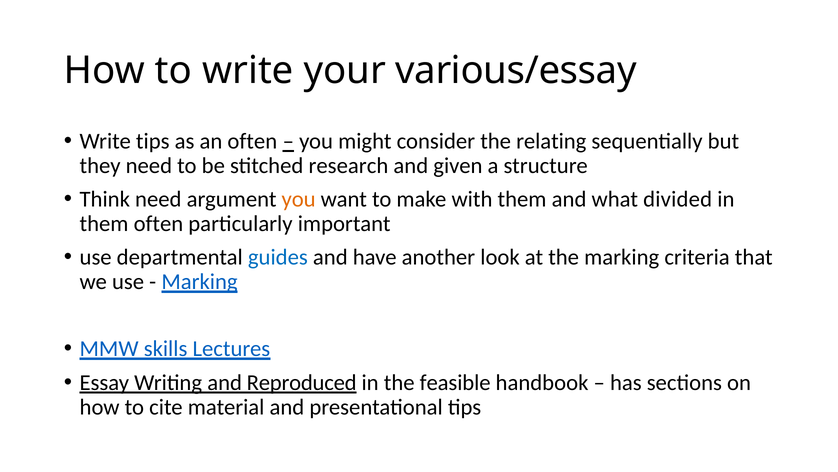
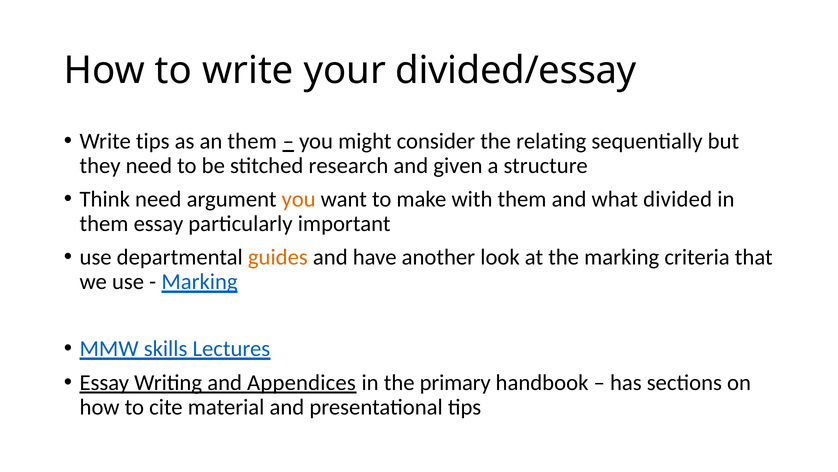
various/essay: various/essay -> divided/essay
an often: often -> them
them often: often -> essay
guides colour: blue -> orange
Reproduced: Reproduced -> Appendices
feasible: feasible -> primary
